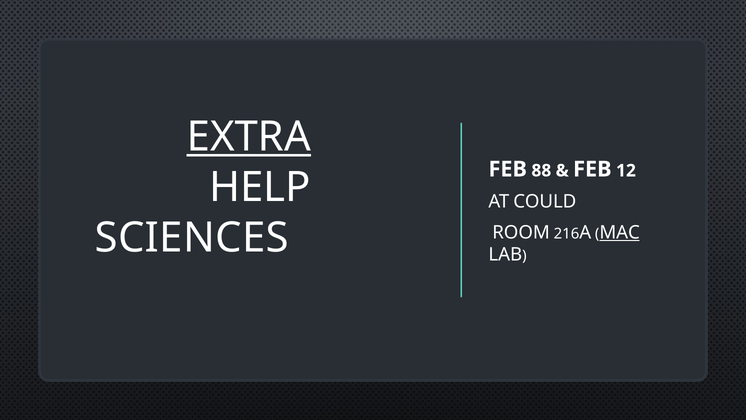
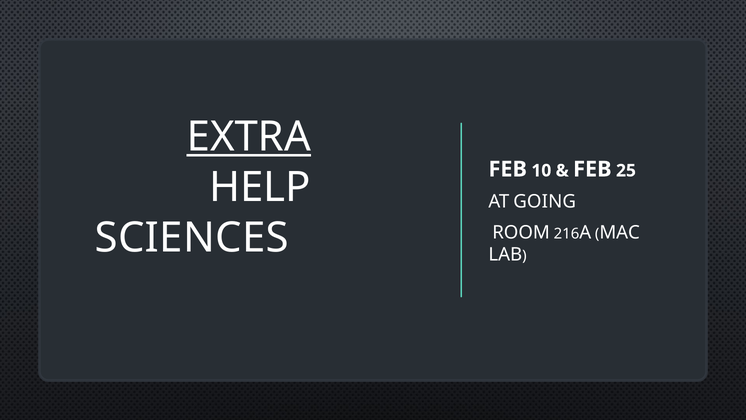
88: 88 -> 10
12: 12 -> 25
COULD: COULD -> GOING
MAC underline: present -> none
